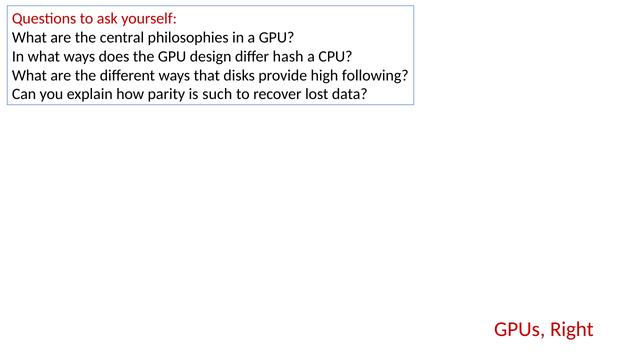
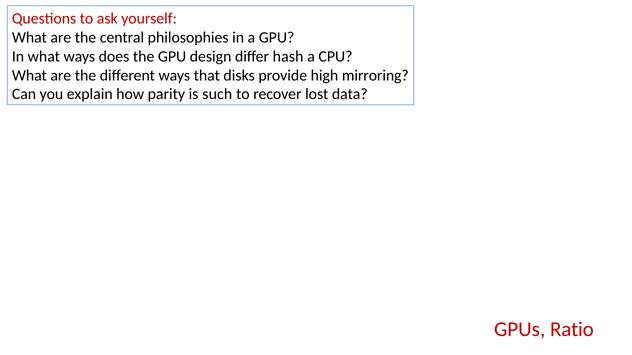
following: following -> mirroring
Right: Right -> Ratio
